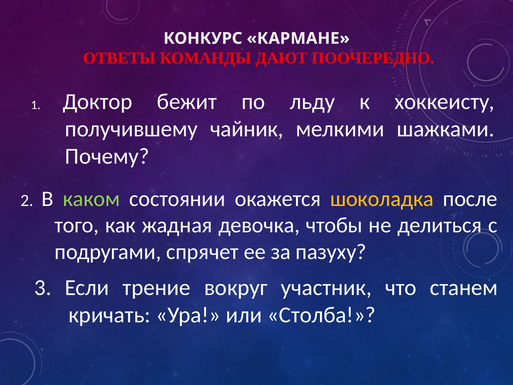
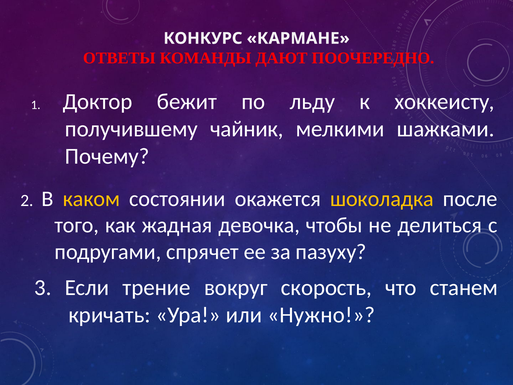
каком colour: light green -> yellow
участник: участник -> скорость
Столба: Столба -> Нужно
